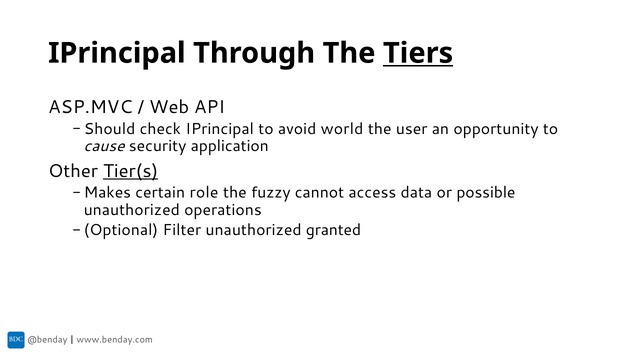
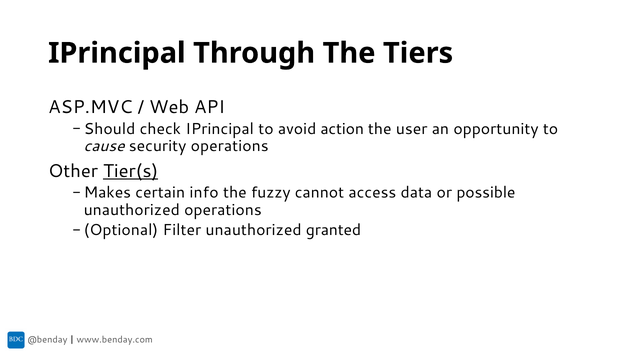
Tiers underline: present -> none
world: world -> action
security application: application -> operations
role: role -> info
